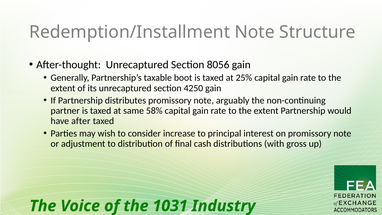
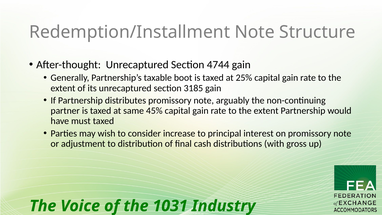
8056: 8056 -> 4744
4250: 4250 -> 3185
58%: 58% -> 45%
after: after -> must
